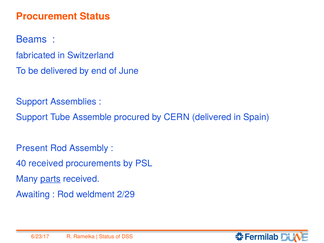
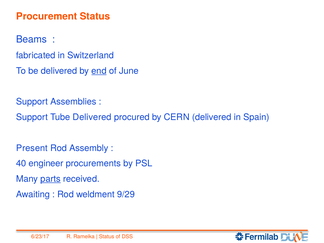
end underline: none -> present
Tube Assemble: Assemble -> Delivered
40 received: received -> engineer
2/29: 2/29 -> 9/29
